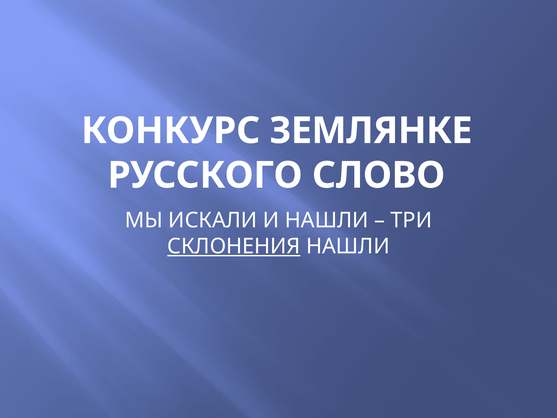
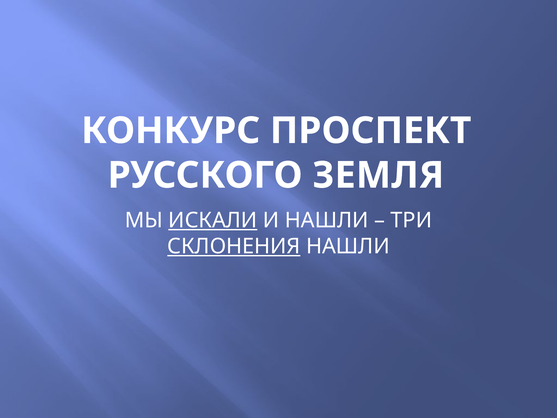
ЗЕМЛЯНКЕ: ЗЕМЛЯНКЕ -> ПРОСПЕКТ
СЛОВО: СЛОВО -> ЗЕМЛЯ
ИСКАЛИ underline: none -> present
